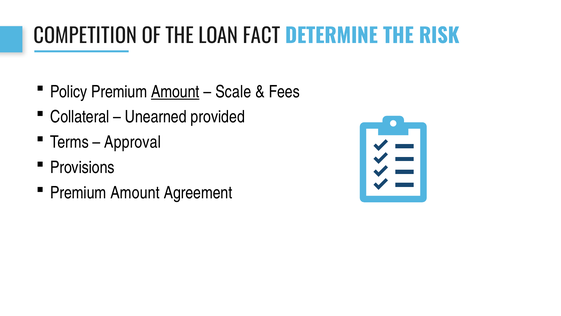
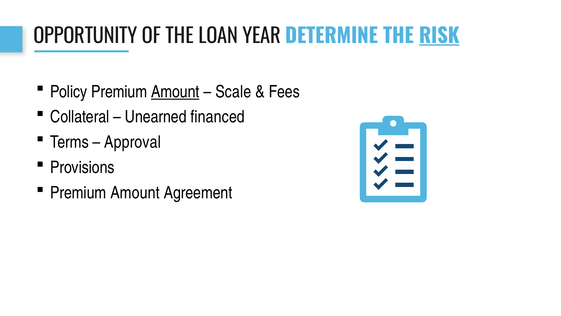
COMPETITION: COMPETITION -> OPPORTUNITY
FACT: FACT -> YEAR
RISK underline: none -> present
provided: provided -> financed
